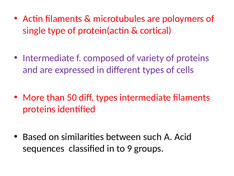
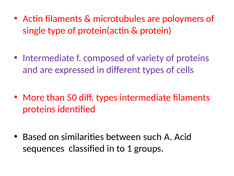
cortical: cortical -> protein
9: 9 -> 1
